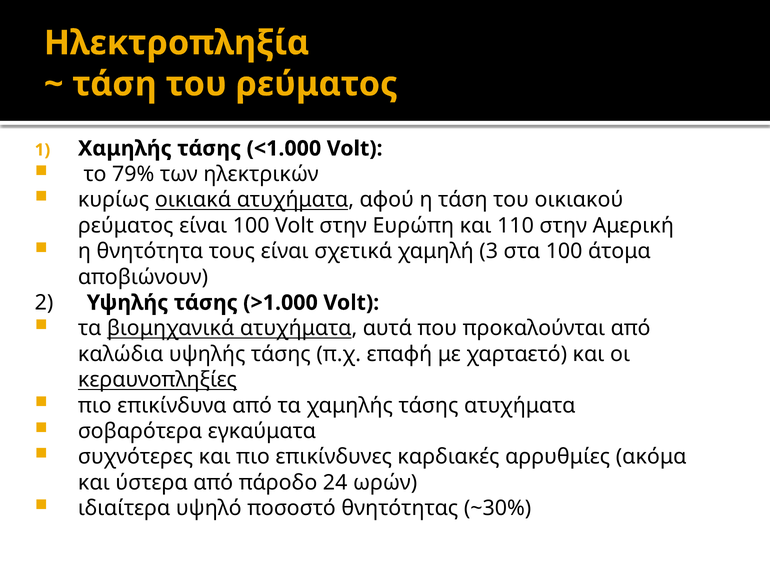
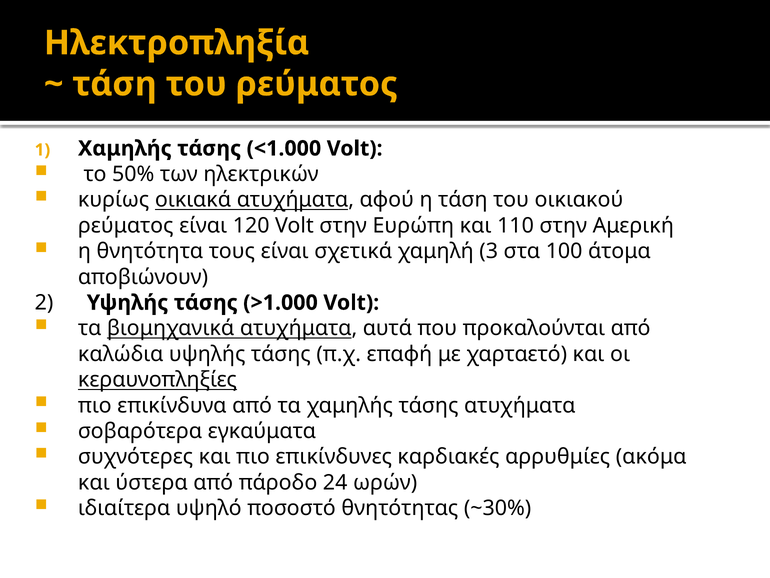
79%: 79% -> 50%
είναι 100: 100 -> 120
